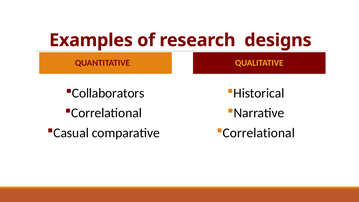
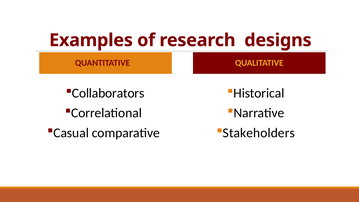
Correlational at (259, 133): Correlational -> Stakeholders
